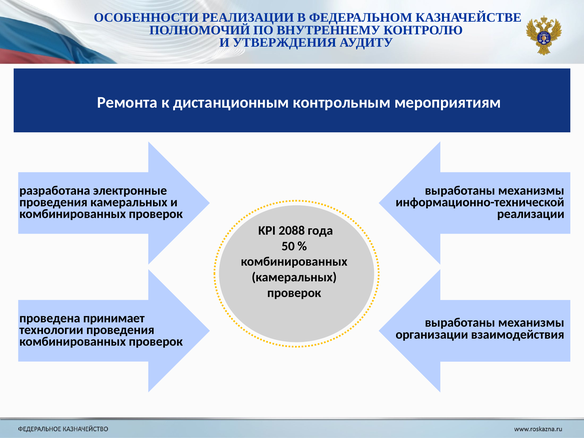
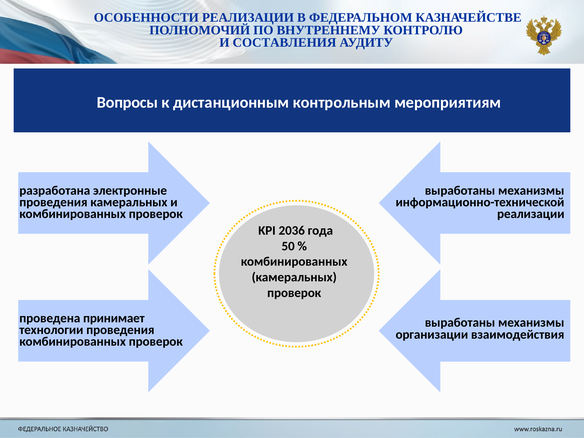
УТВЕРЖДЕНИЯ: УТВЕРЖДЕНИЯ -> СОСТАВЛЕНИЯ
Ремонта: Ремонта -> Вопросы
2088: 2088 -> 2036
